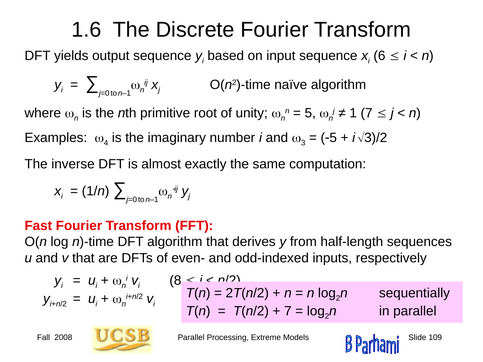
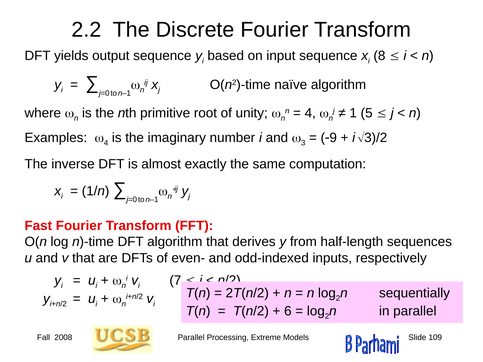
1.6: 1.6 -> 2.2
6: 6 -> 8
5 at (310, 113): 5 -> 4
1 7: 7 -> 5
5 at (333, 138): 5 -> 9
8: 8 -> 7
7 at (288, 311): 7 -> 6
